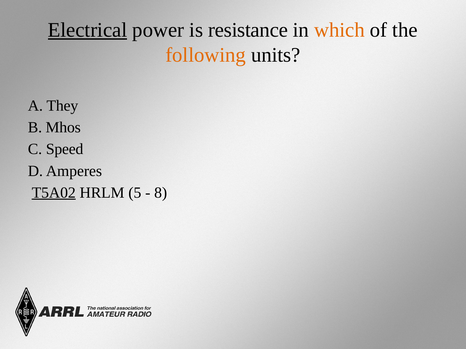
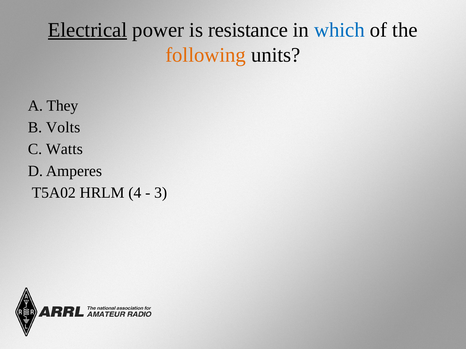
which colour: orange -> blue
Mhos: Mhos -> Volts
Speed: Speed -> Watts
T5A02 underline: present -> none
5: 5 -> 4
8: 8 -> 3
